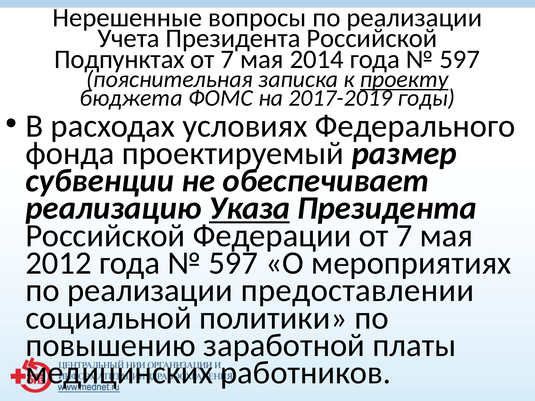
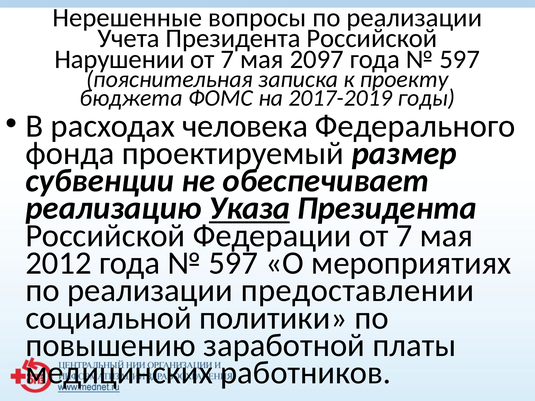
Подпунктах: Подпунктах -> Нарушении
2014: 2014 -> 2097
проекту underline: present -> none
условиях: условиях -> человека
